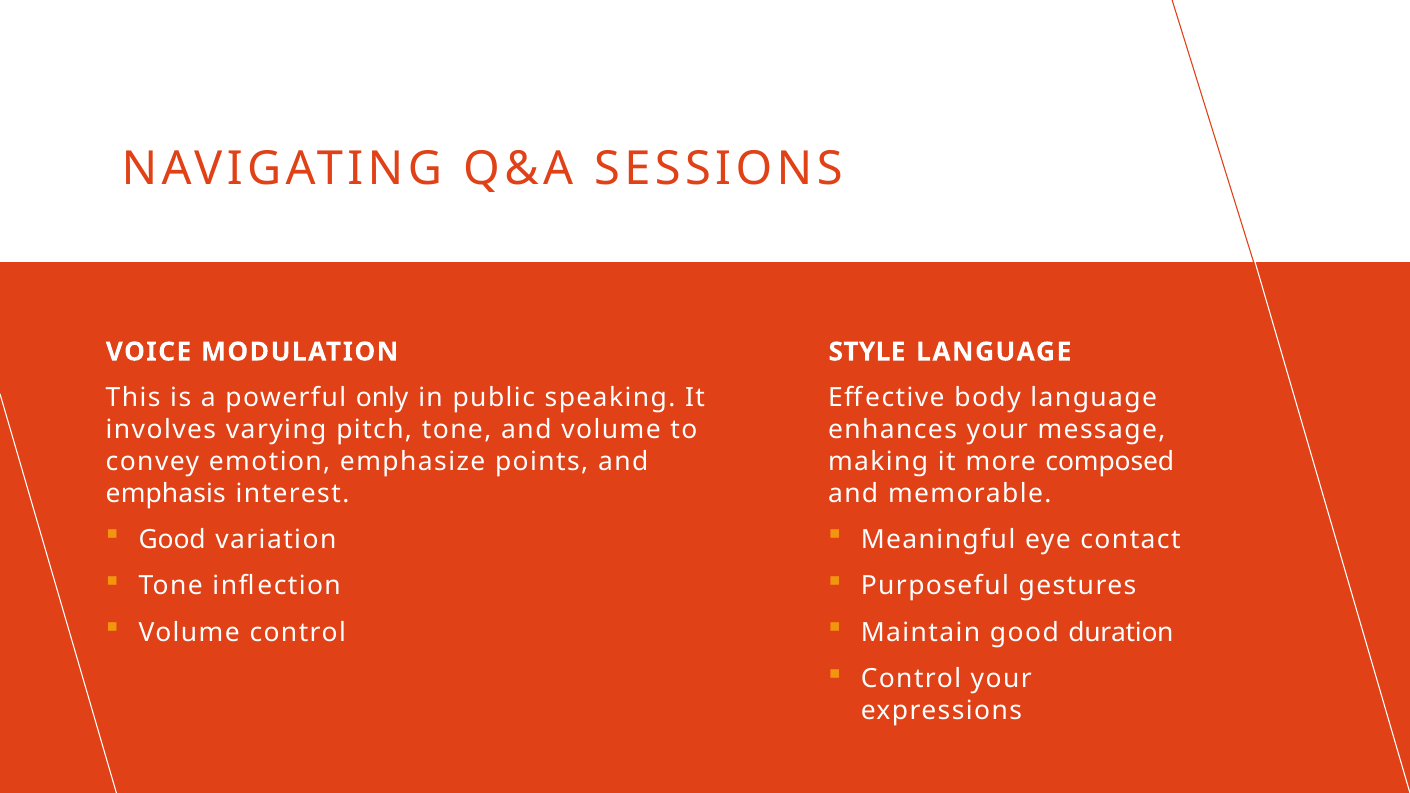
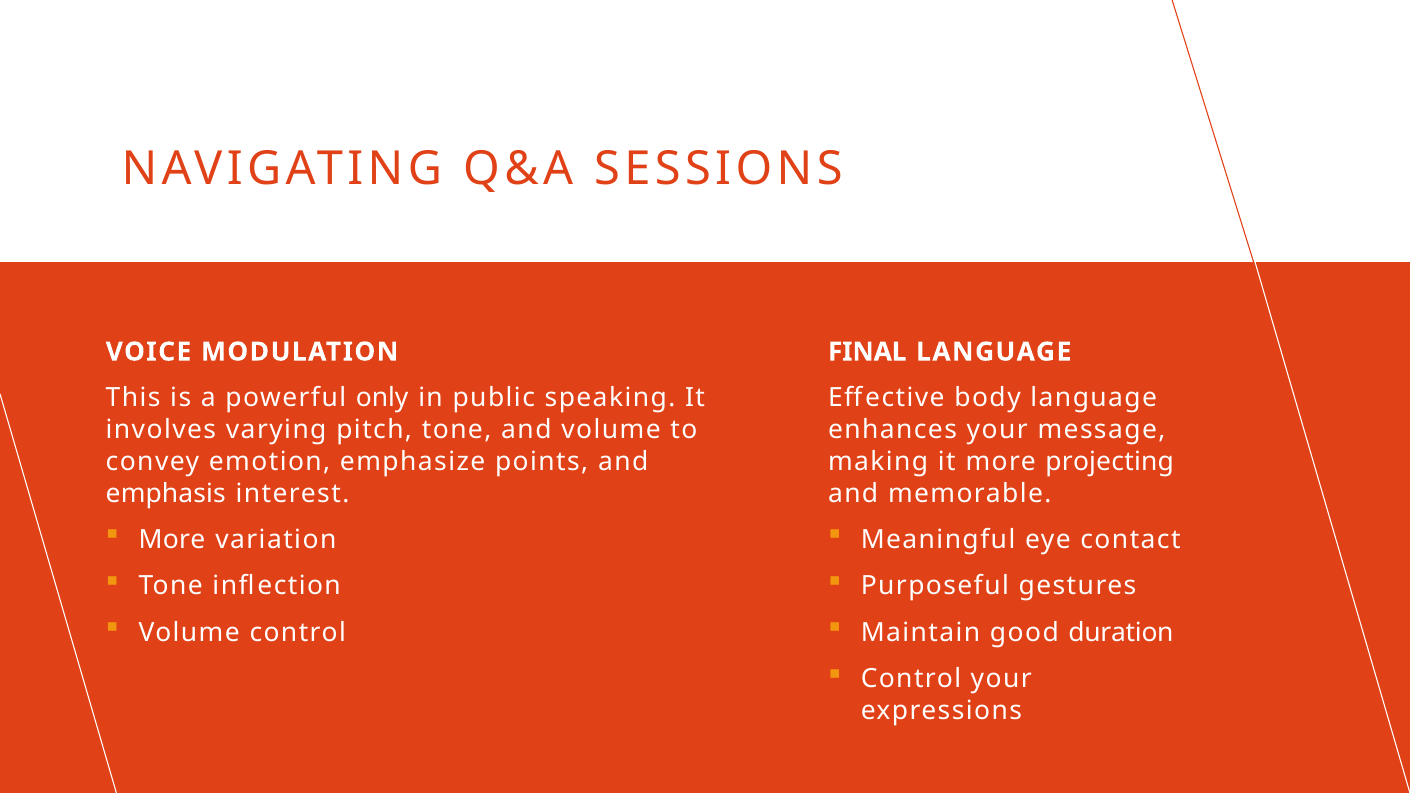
STYLE: STYLE -> FINAL
composed: composed -> projecting
Good at (172, 540): Good -> More
